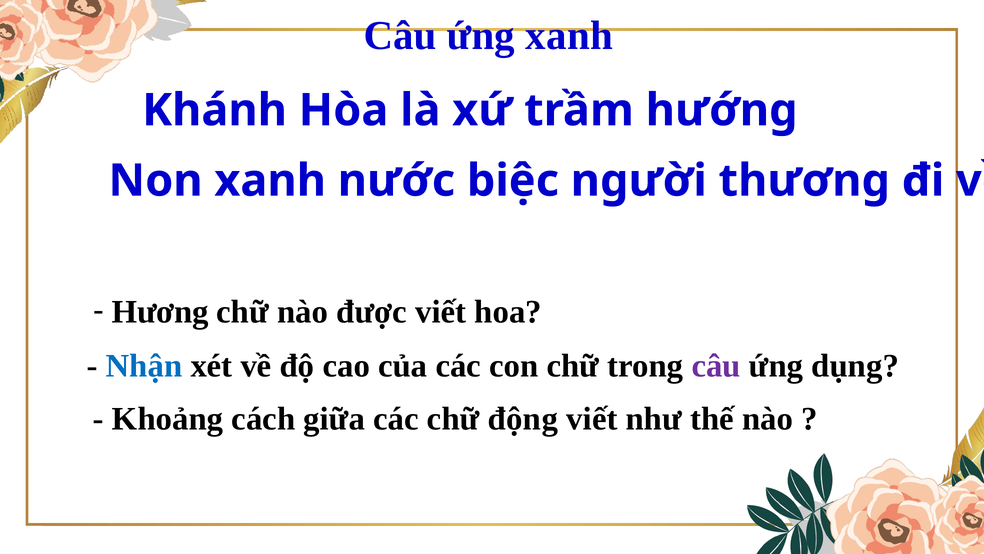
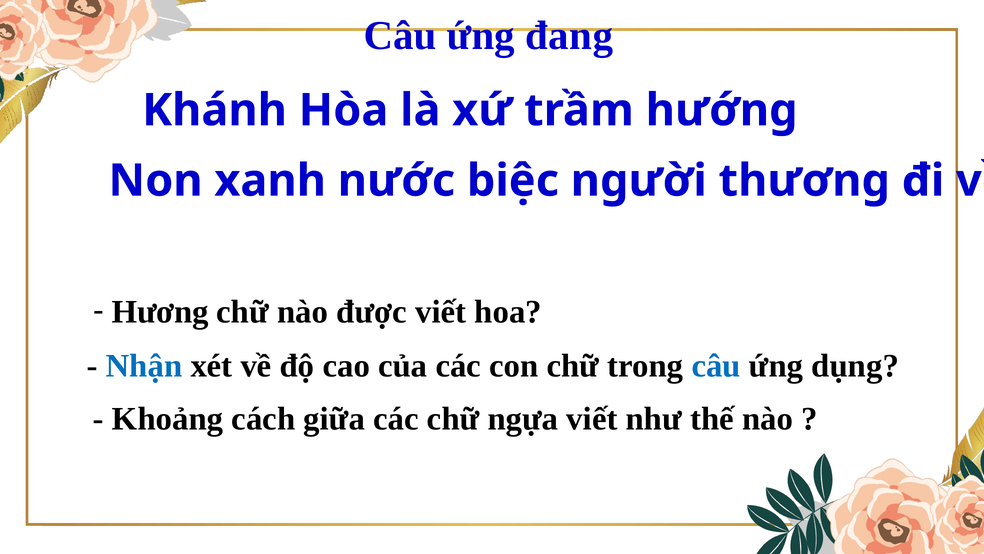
ứng xanh: xanh -> đang
câu at (716, 366) colour: purple -> blue
động: động -> ngựa
